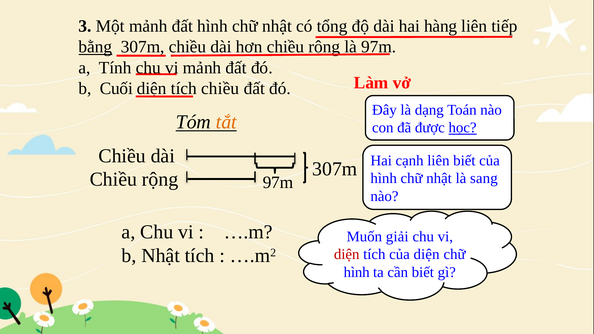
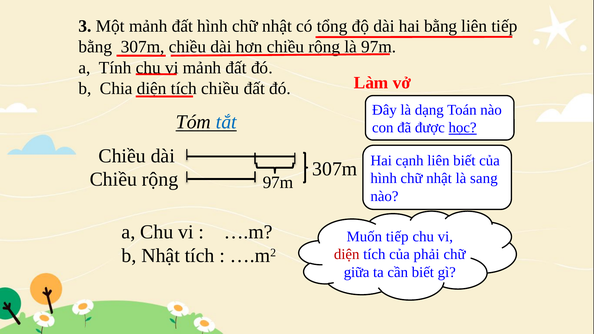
hai hàng: hàng -> bằng
bằng at (95, 47) underline: present -> none
Cuối: Cuối -> Chia
tắt colour: orange -> blue
Muốn giải: giải -> tiếp
của diện: diện -> phải
hình at (357, 272): hình -> giữa
